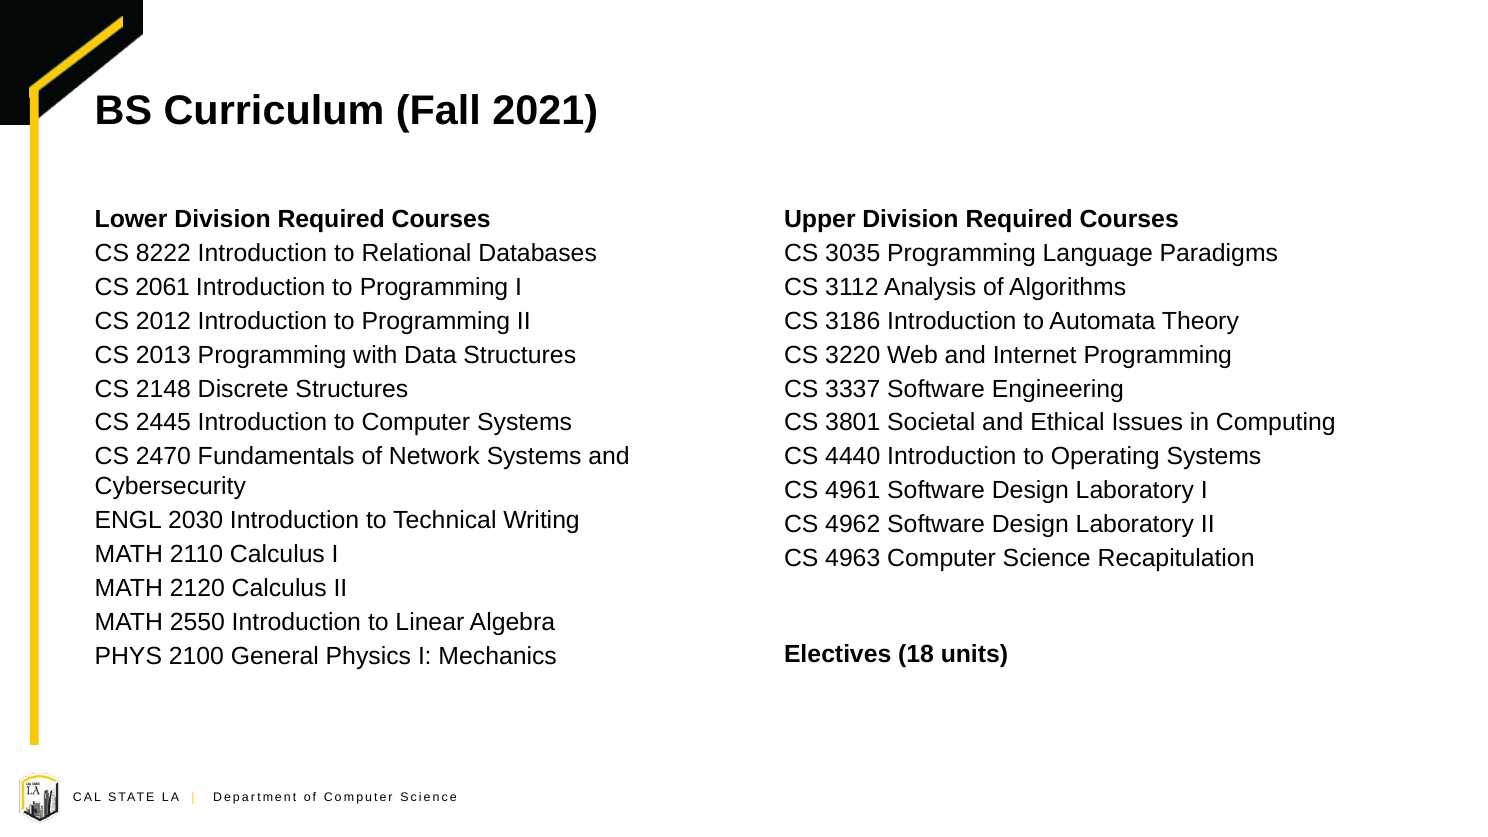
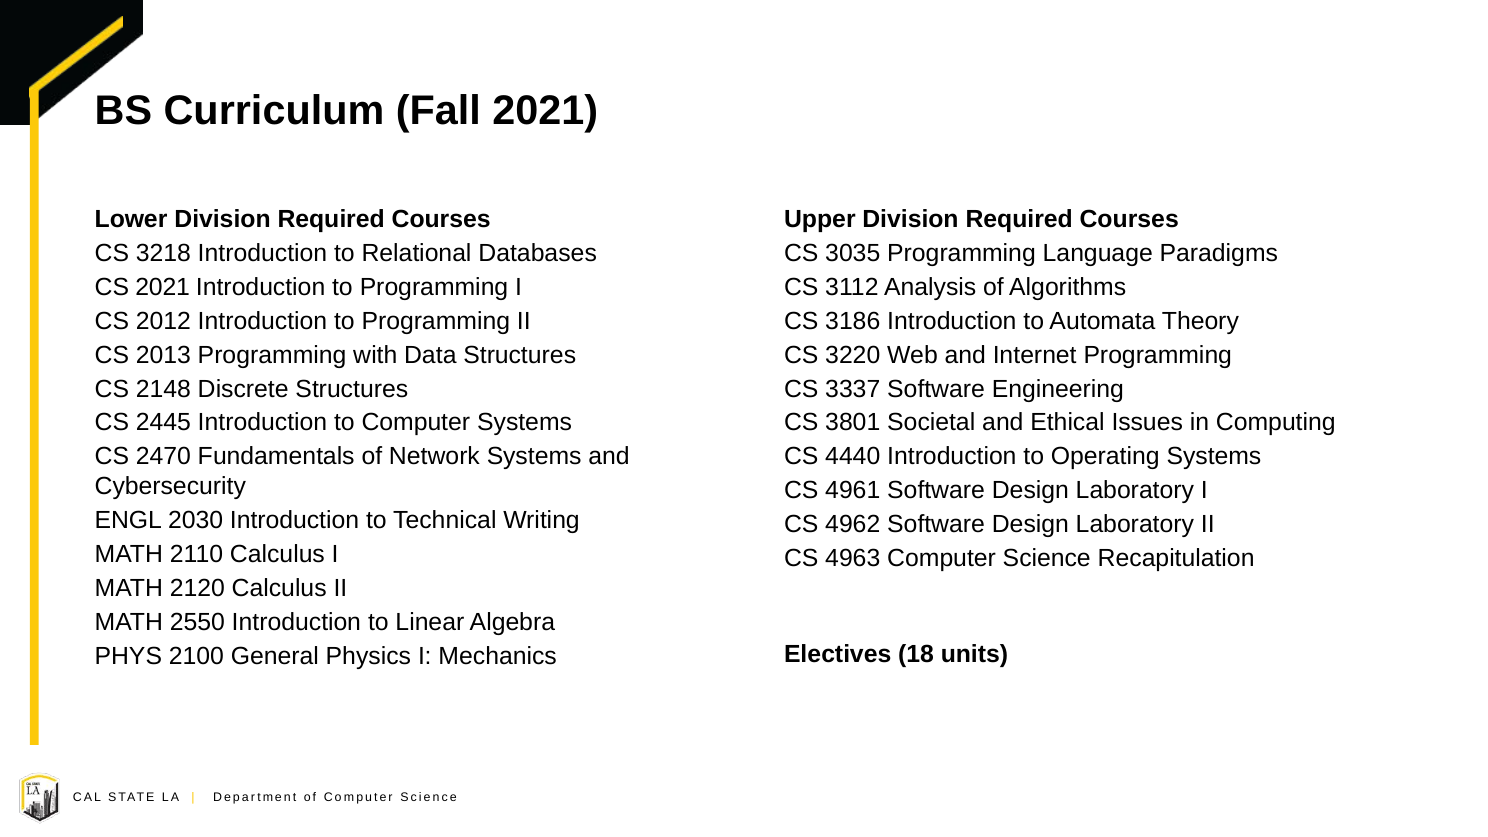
8222: 8222 -> 3218
CS 2061: 2061 -> 2021
